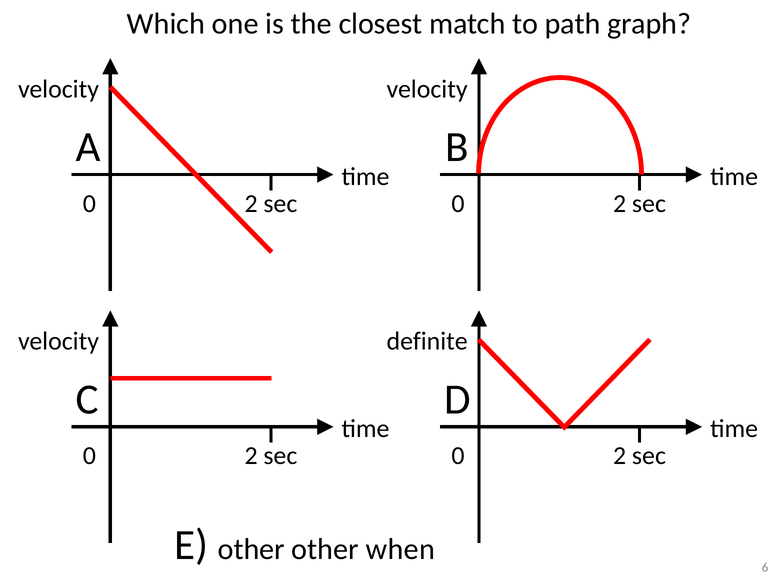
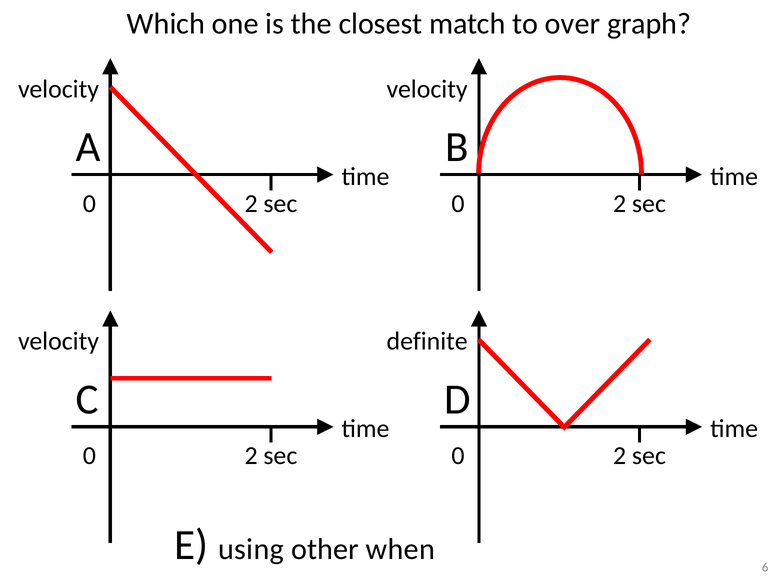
path: path -> over
E other: other -> using
